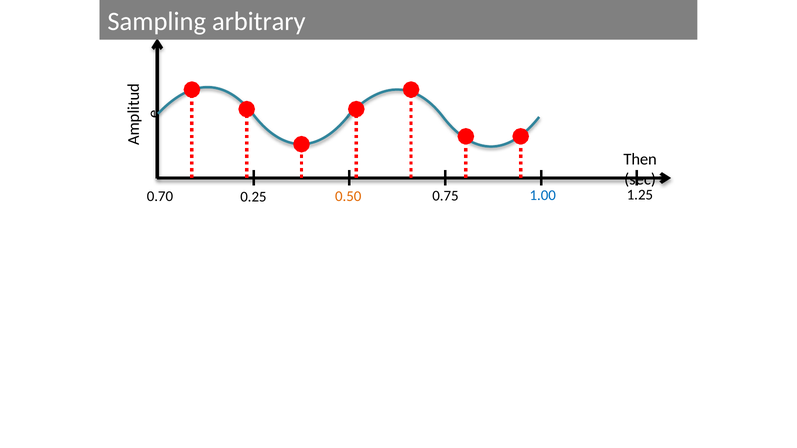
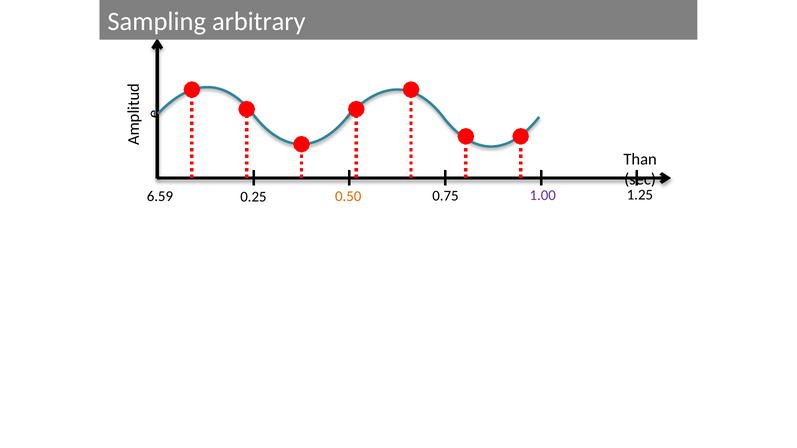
Then: Then -> Than
0.70: 0.70 -> 6.59
1.00 colour: blue -> purple
